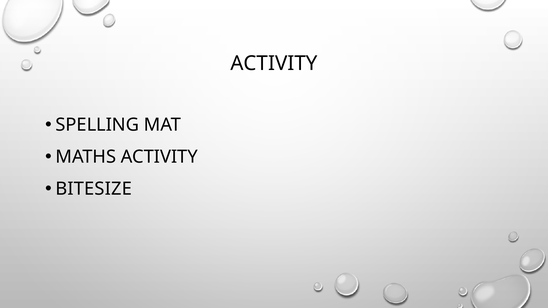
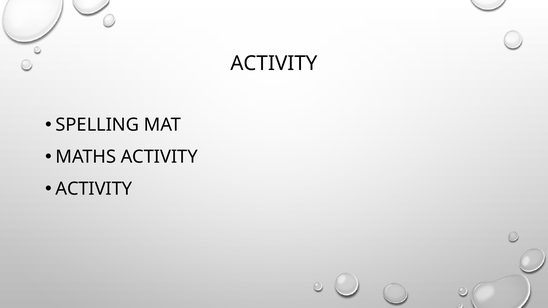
BITESIZE at (94, 189): BITESIZE -> ACTIVITY
